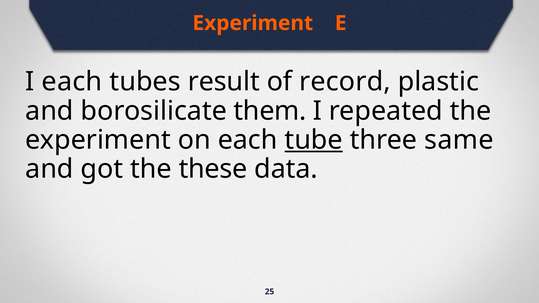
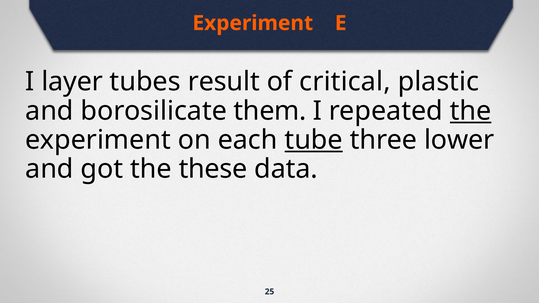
I each: each -> layer
record: record -> critical
the at (471, 111) underline: none -> present
same: same -> lower
